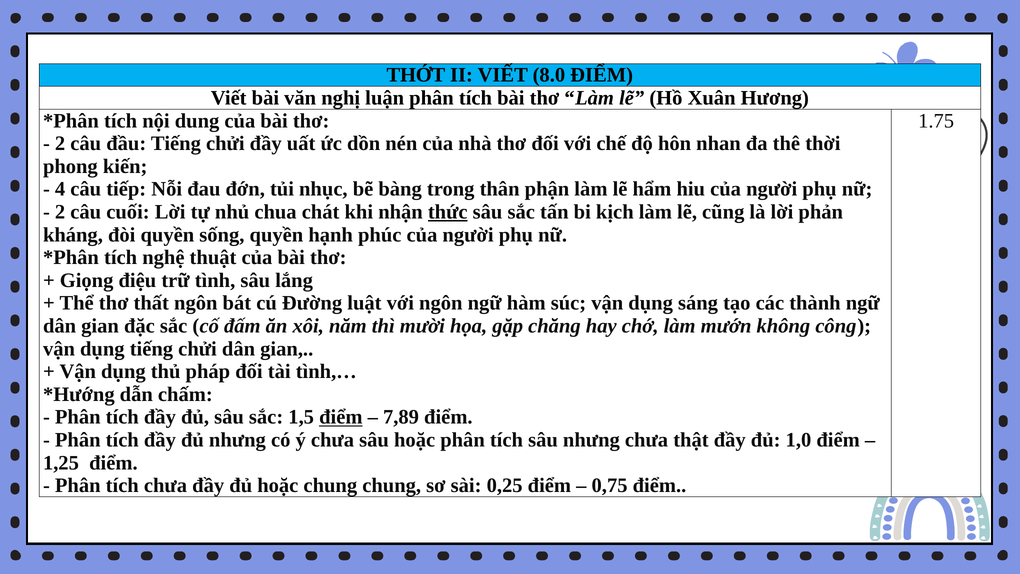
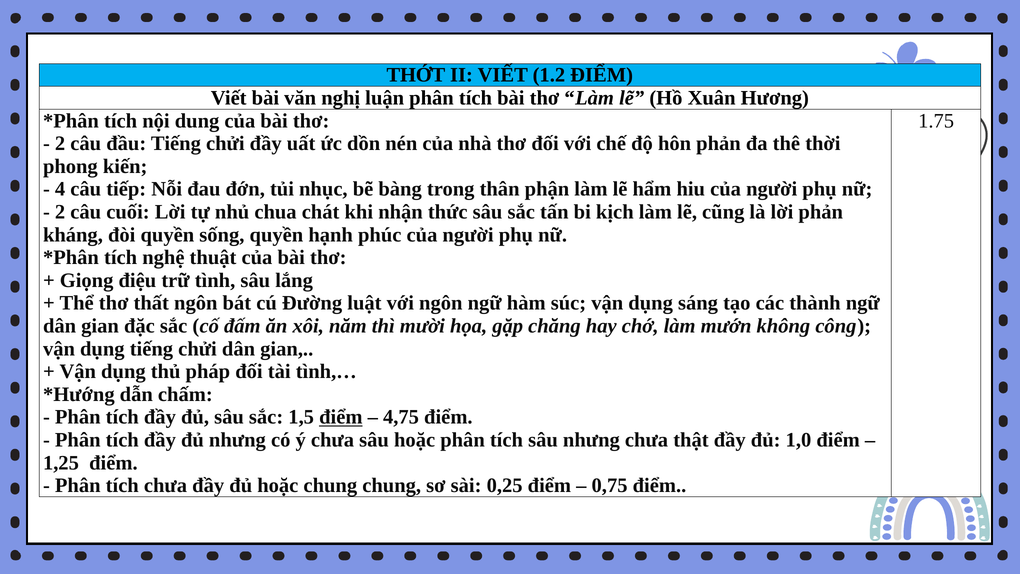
8.0: 8.0 -> 1.2
hôn nhan: nhan -> phản
thức underline: present -> none
7,89: 7,89 -> 4,75
